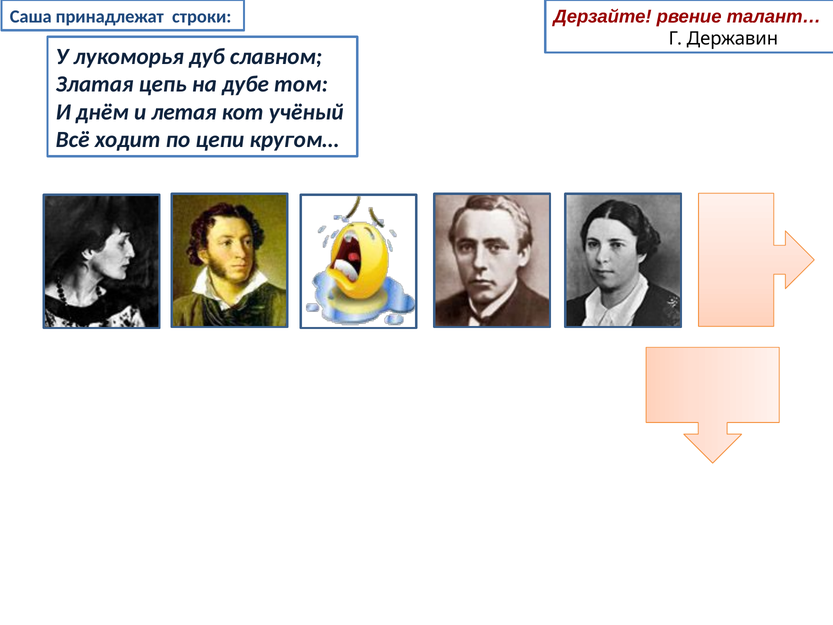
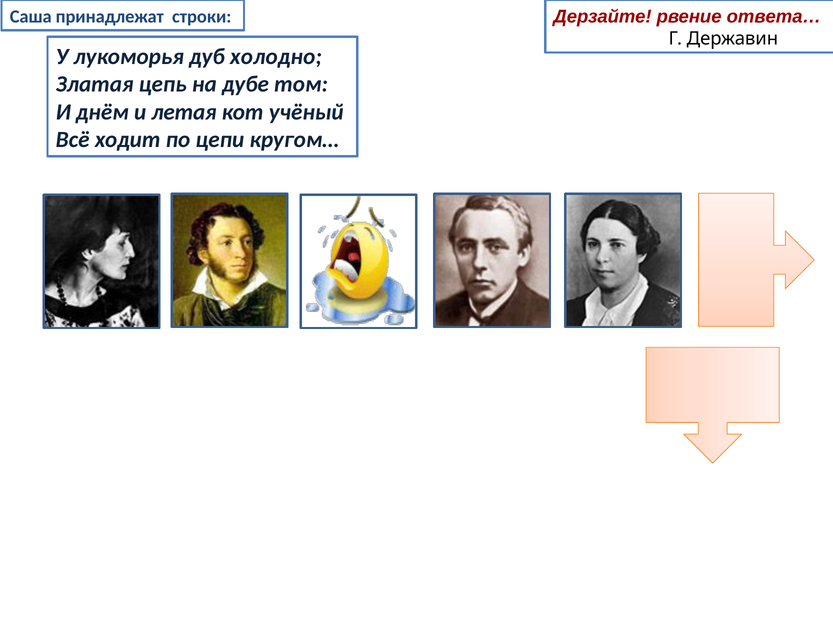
талант…: талант… -> ответа…
славном: славном -> холодно
